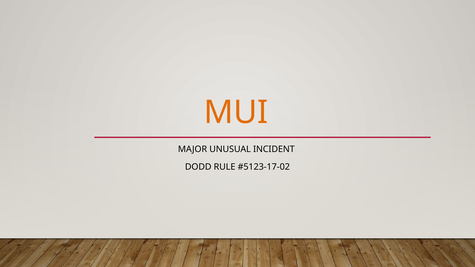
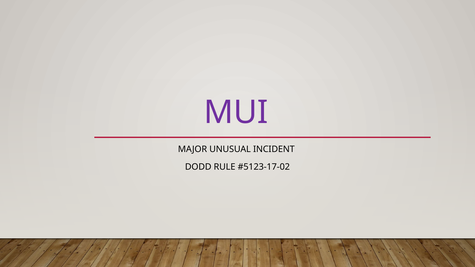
MUI colour: orange -> purple
